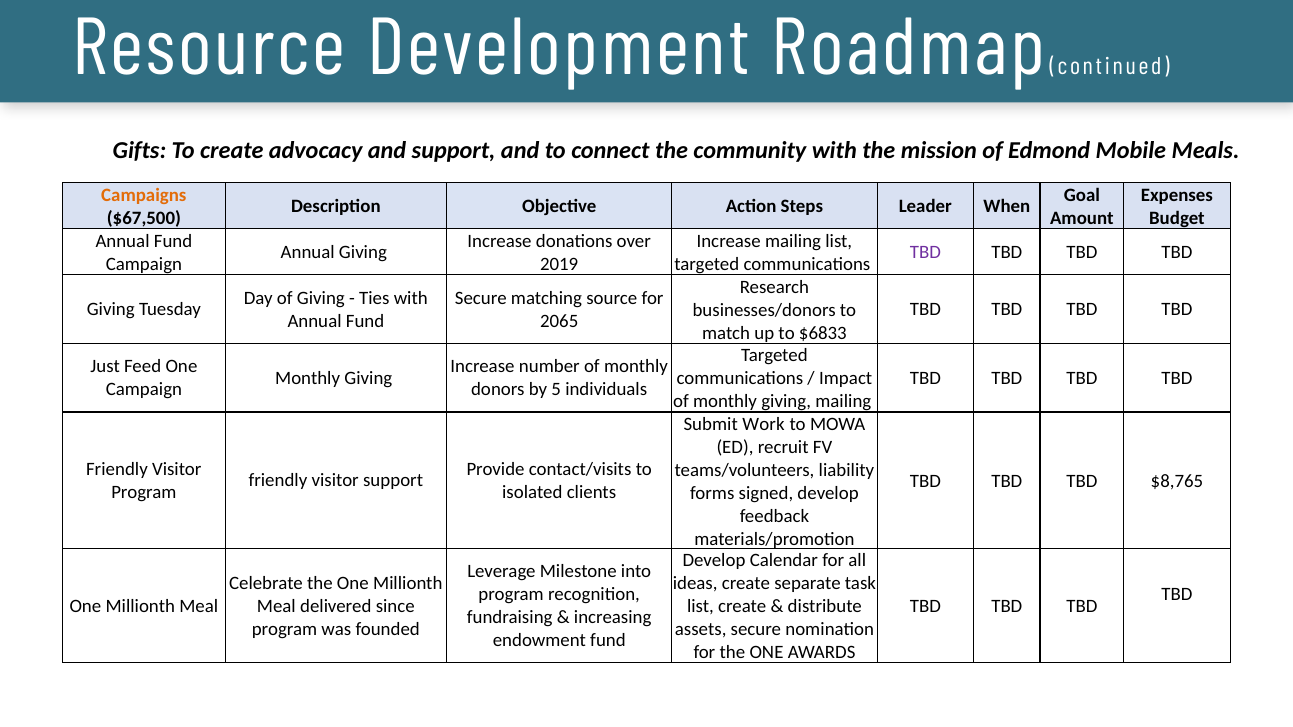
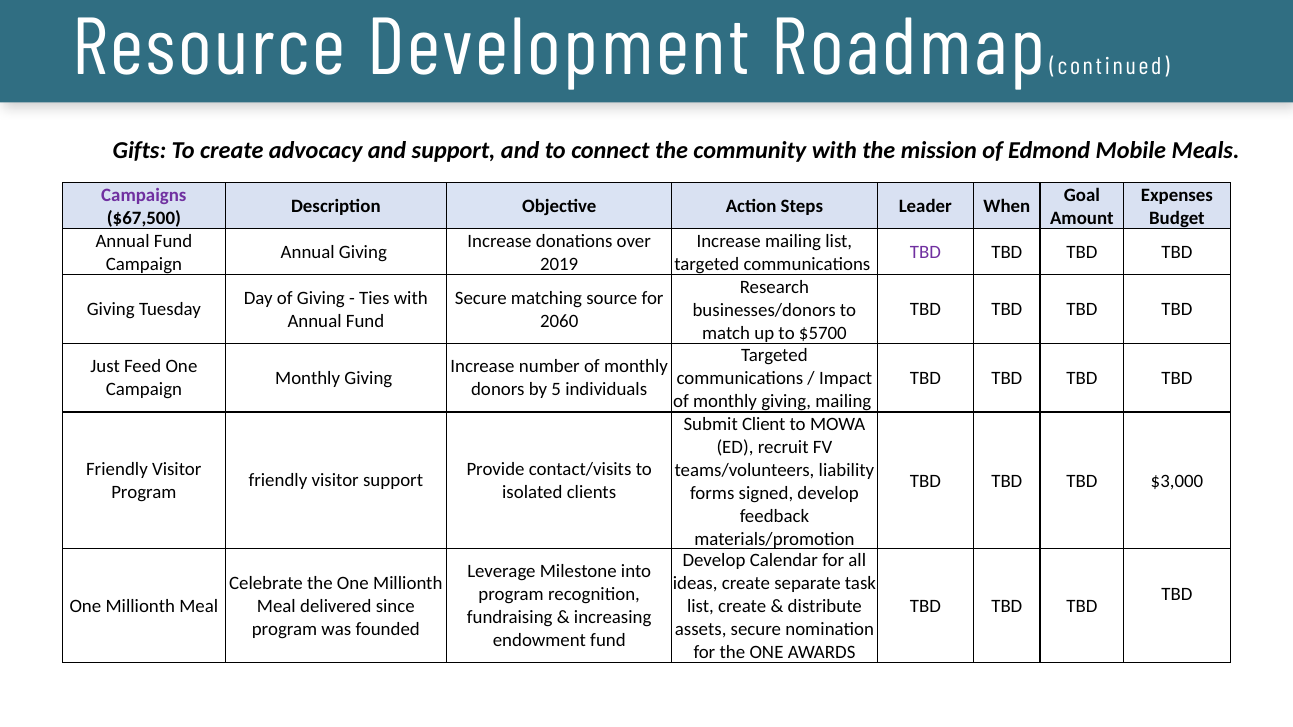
Campaigns colour: orange -> purple
2065: 2065 -> 2060
$6833: $6833 -> $5700
Work: Work -> Client
$8,765: $8,765 -> $3,000
